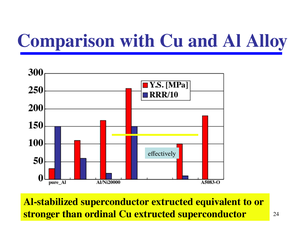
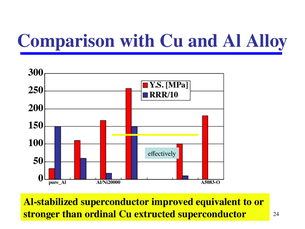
superconductor extructed: extructed -> improved
